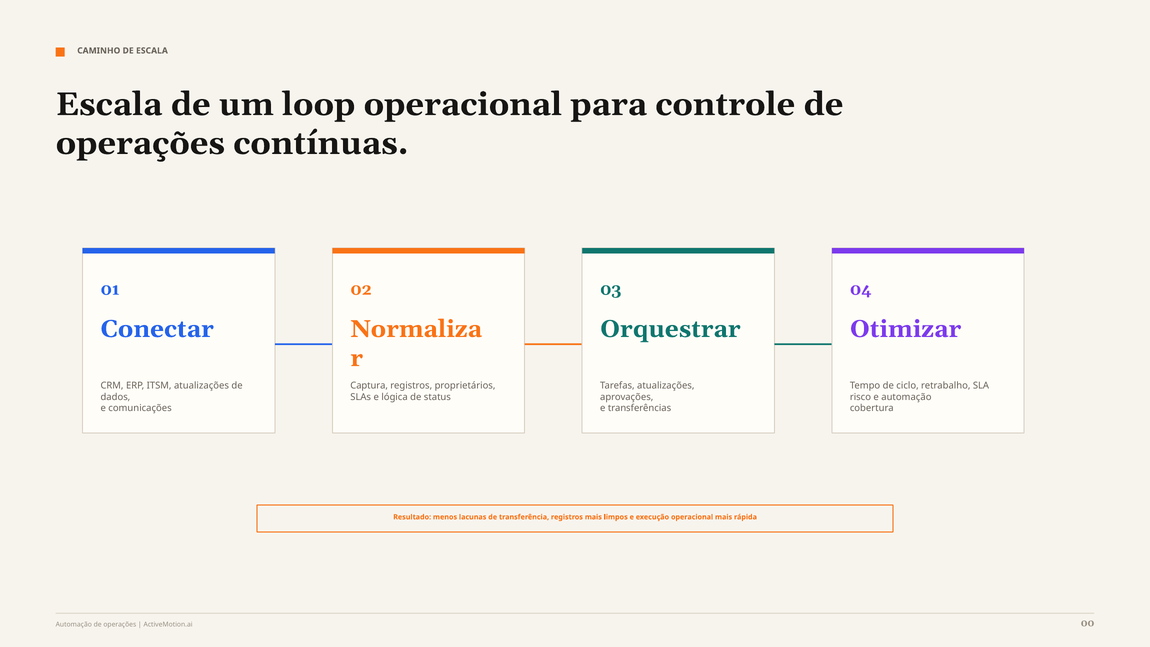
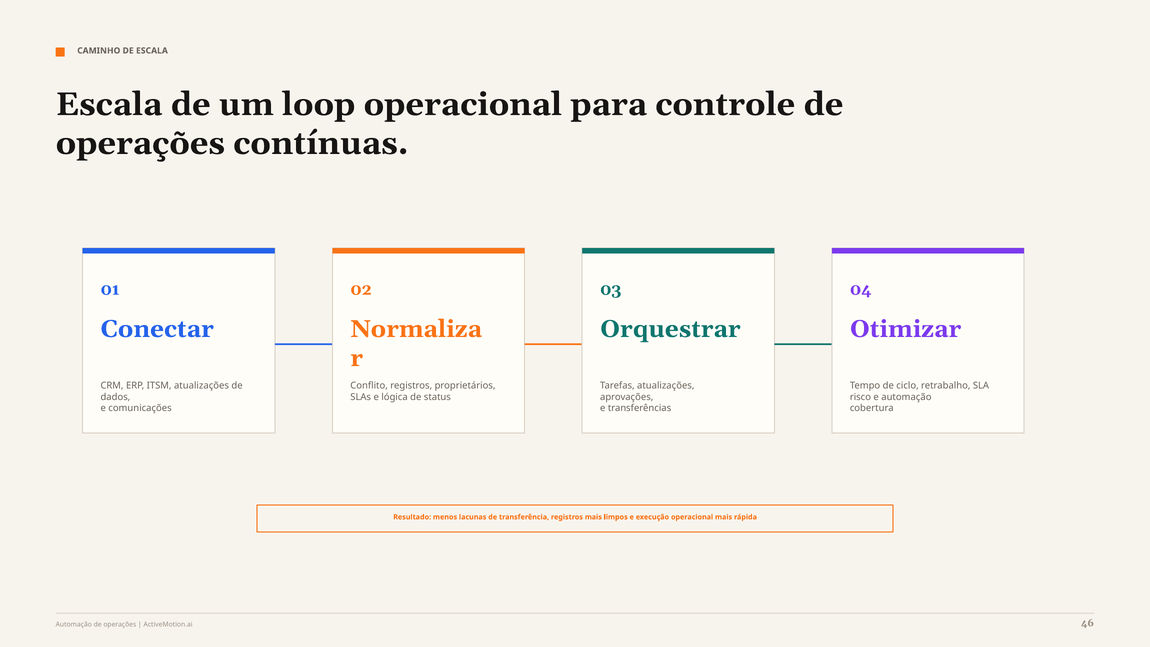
Captura: Captura -> Conflito
00: 00 -> 46
